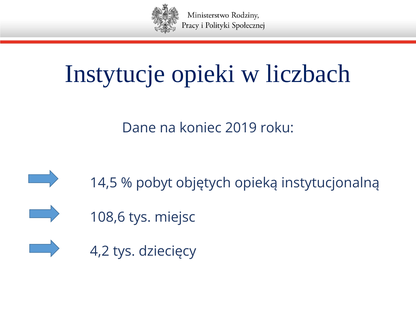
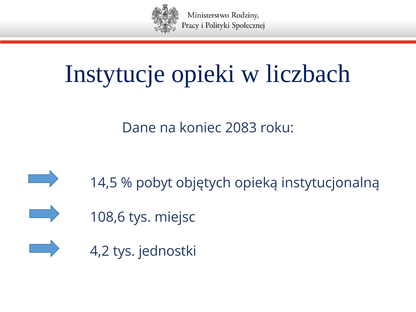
2019: 2019 -> 2083
dziecięcy: dziecięcy -> jednostki
